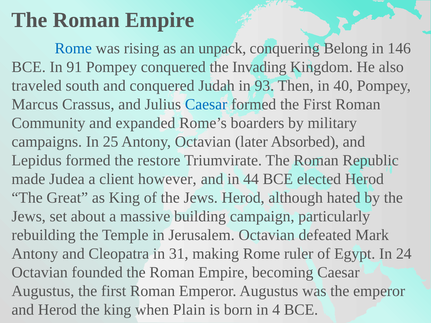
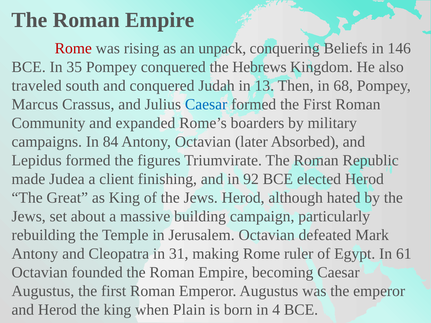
Rome at (73, 49) colour: blue -> red
Belong: Belong -> Beliefs
91: 91 -> 35
Invading: Invading -> Hebrews
93: 93 -> 13
40: 40 -> 68
25: 25 -> 84
restore: restore -> figures
however: however -> finishing
44: 44 -> 92
24: 24 -> 61
